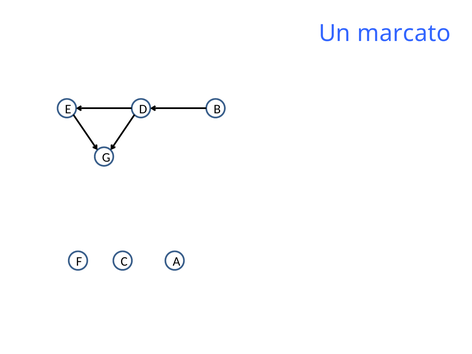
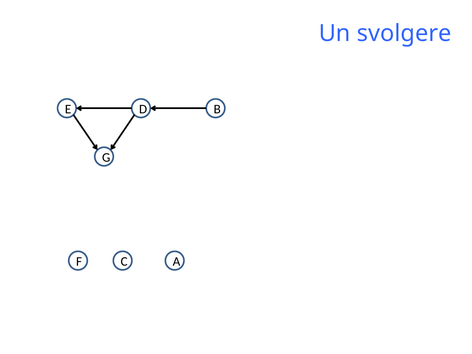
marcato: marcato -> svolgere
